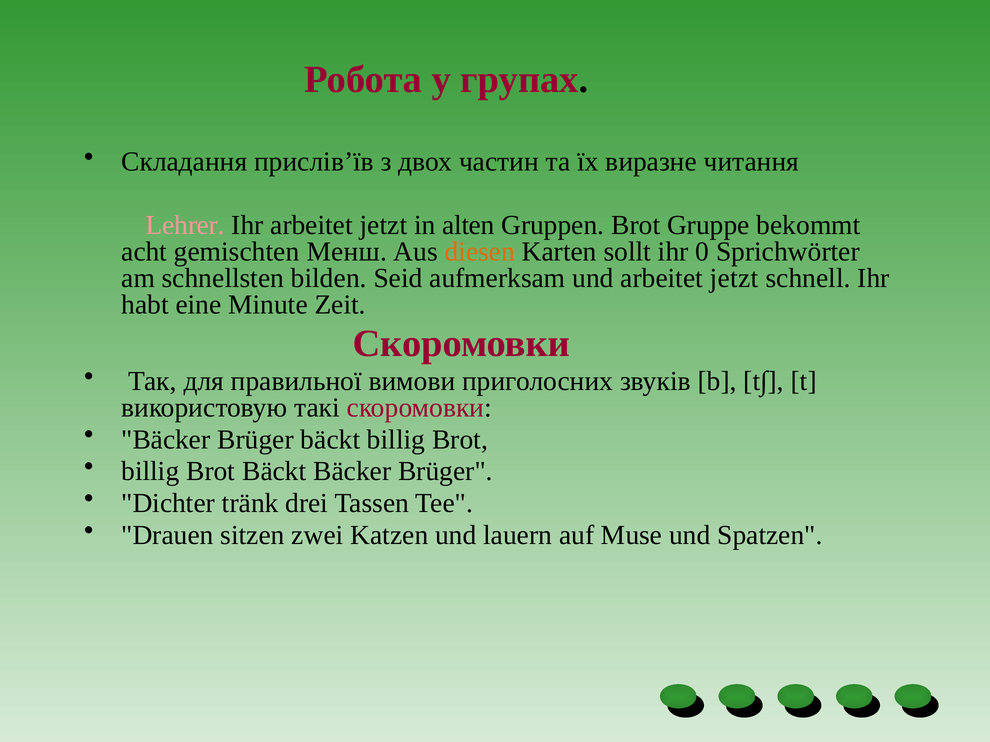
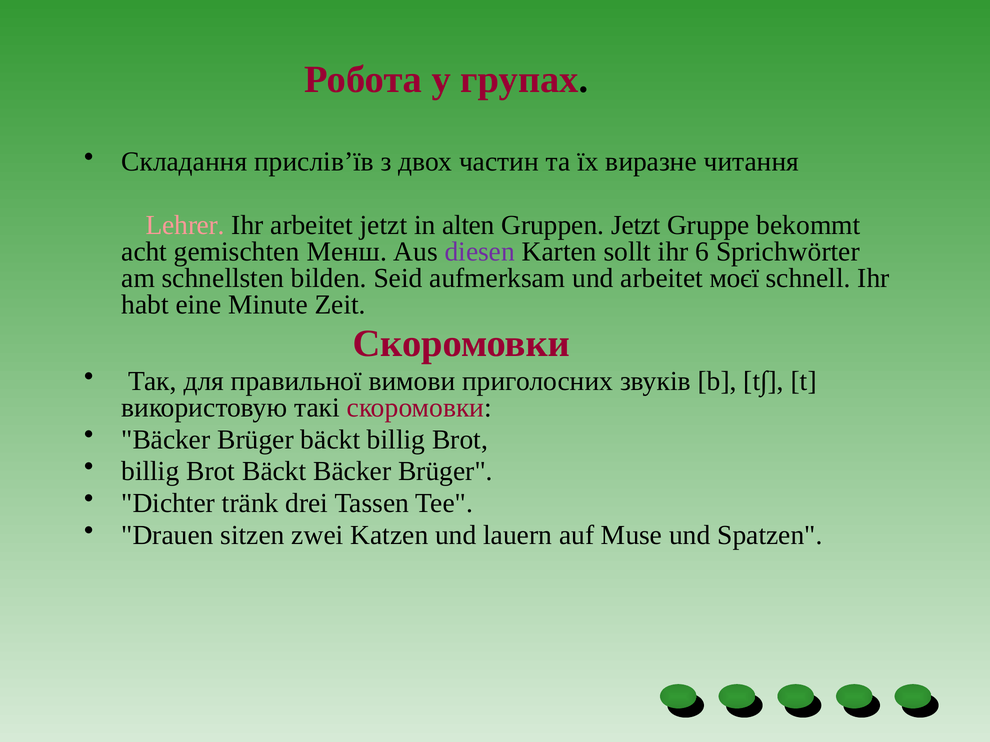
Gruppen Brot: Brot -> Jetzt
diesen colour: orange -> purple
0: 0 -> 6
und arbeitet jetzt: jetzt -> моєї
